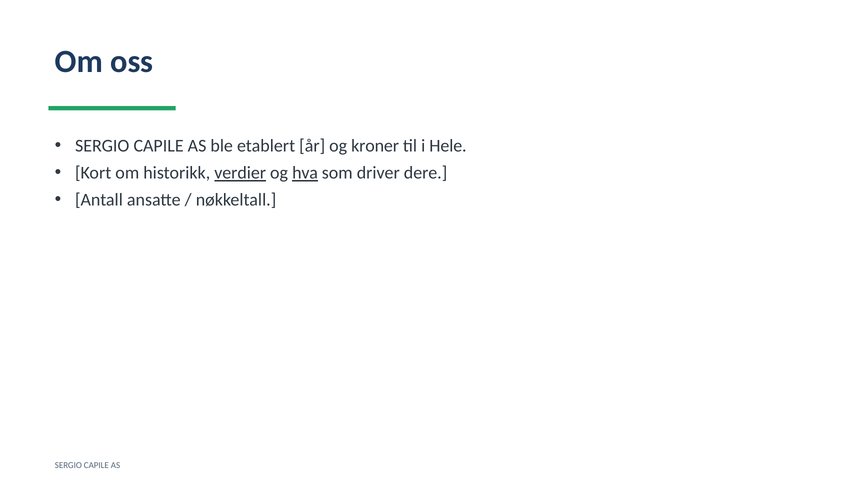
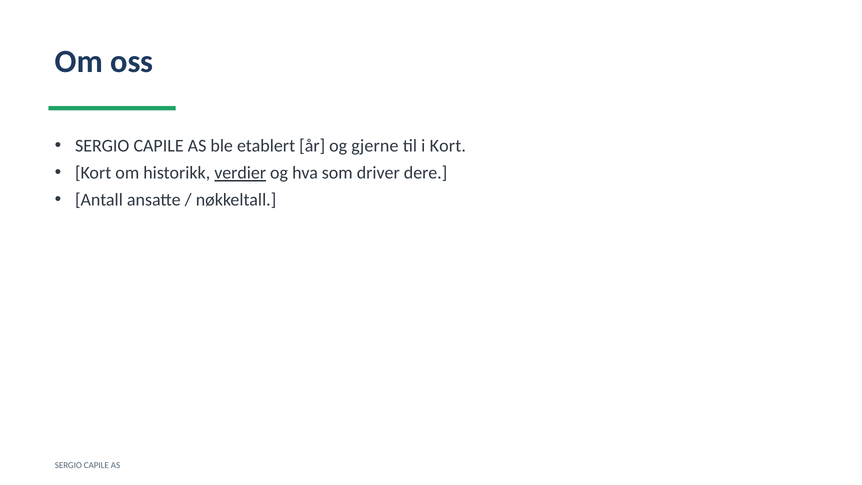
kroner: kroner -> gjerne
i Hele: Hele -> Kort
hva underline: present -> none
